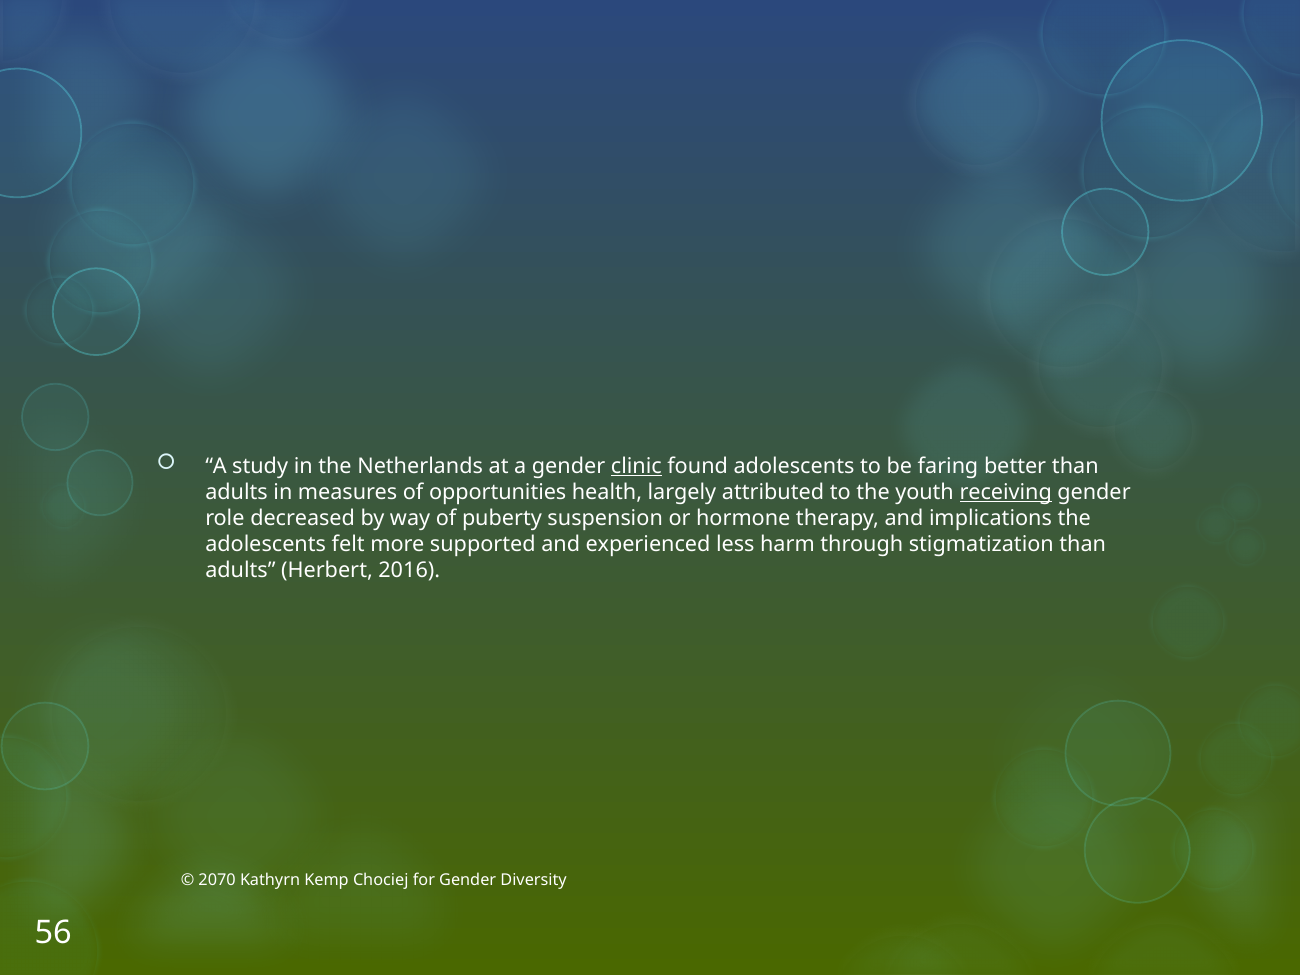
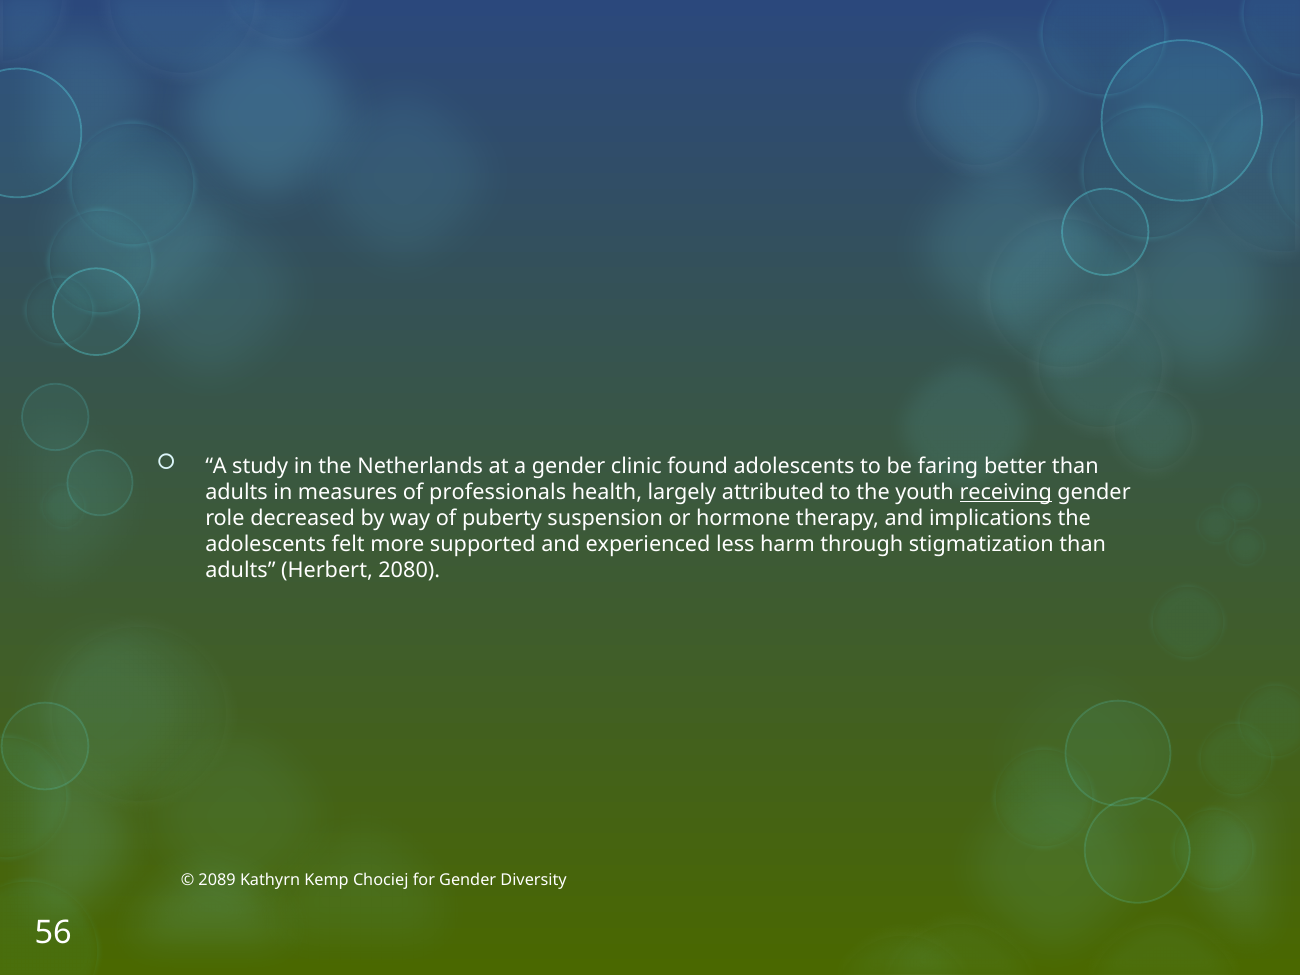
clinic underline: present -> none
opportunities: opportunities -> professionals
2016: 2016 -> 2080
2070: 2070 -> 2089
